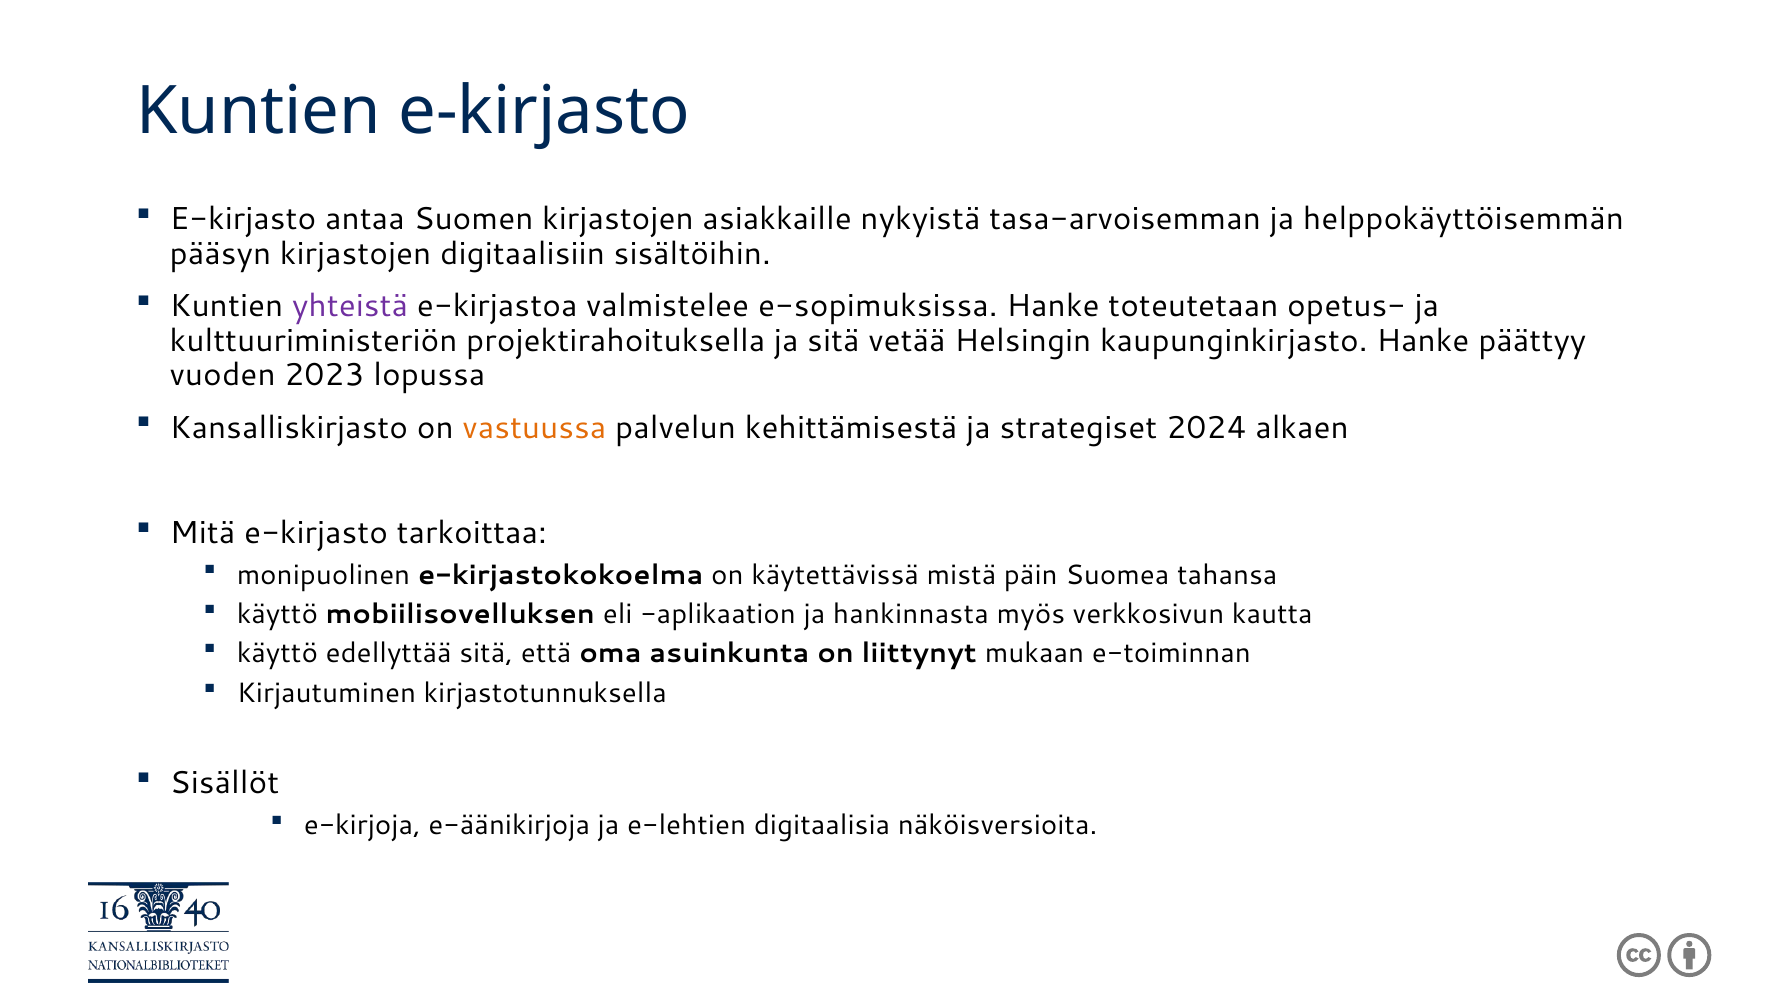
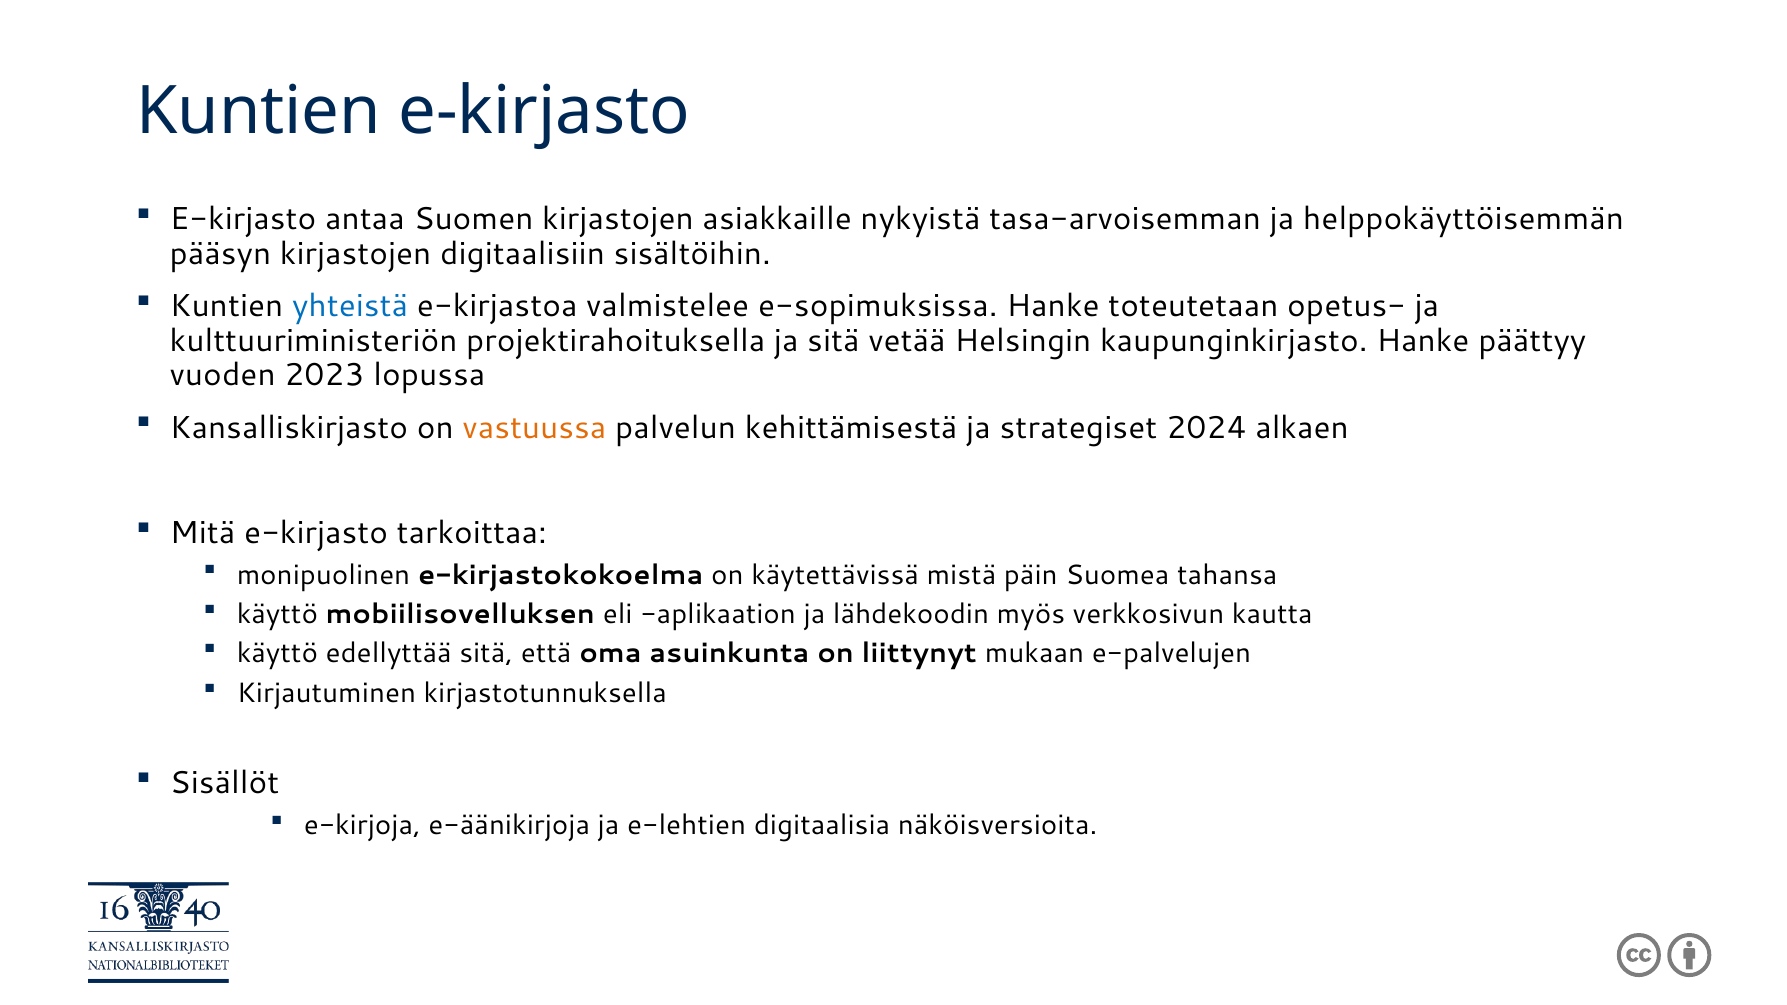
yhteistä colour: purple -> blue
hankinnasta: hankinnasta -> lähdekoodin
e-toiminnan: e-toiminnan -> e-palvelujen
